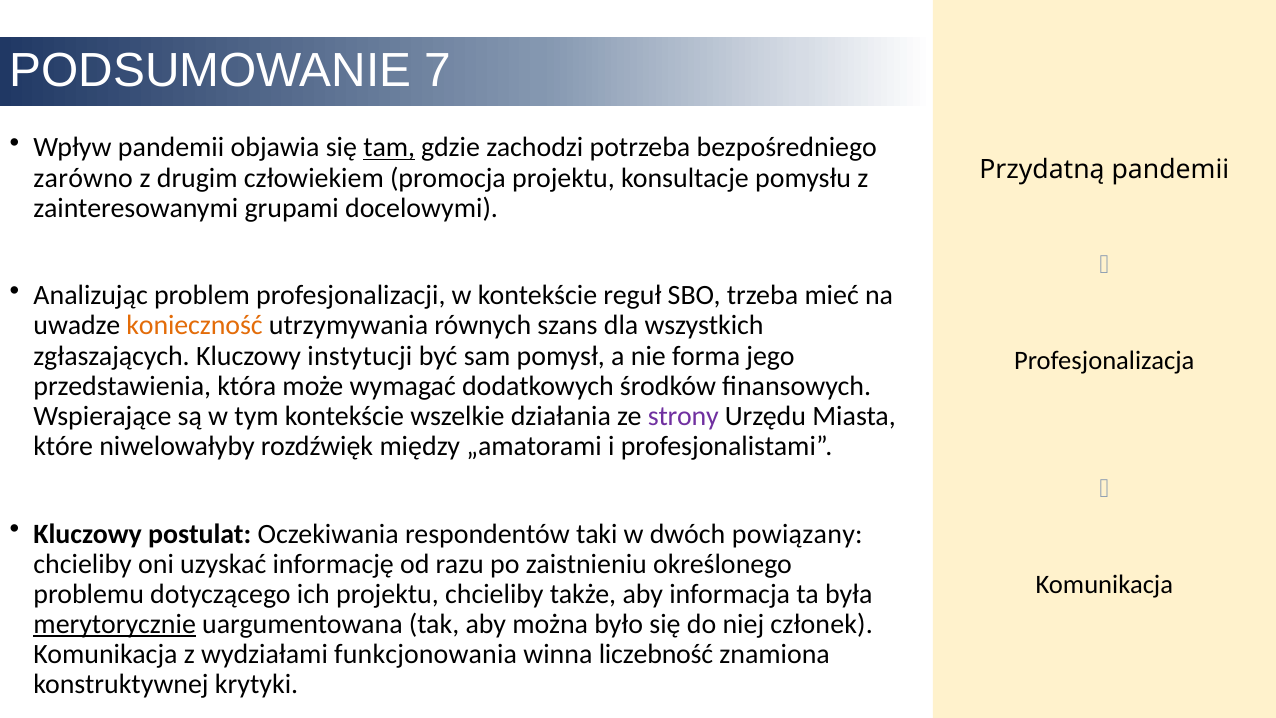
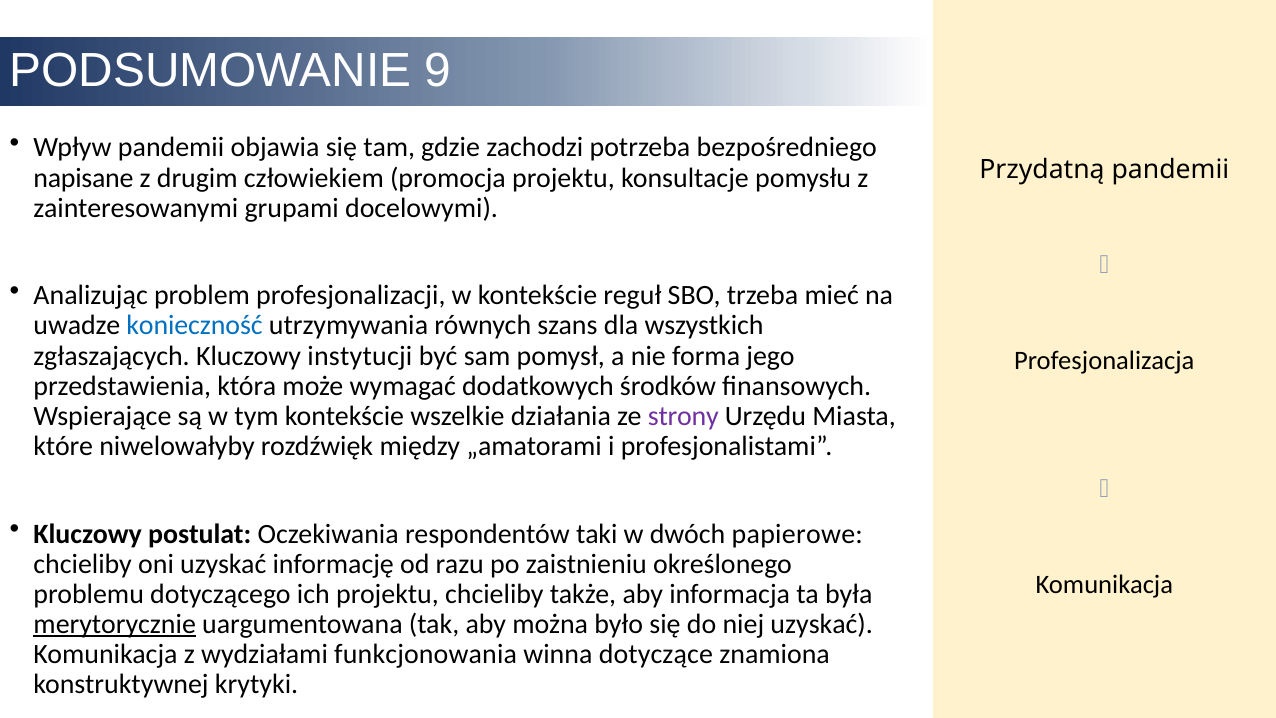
7: 7 -> 9
tam underline: present -> none
zarówno: zarówno -> napisane
konieczność colour: orange -> blue
powiązany: powiązany -> papierowe
niej członek: członek -> uzyskać
liczebność: liczebność -> dotyczące
